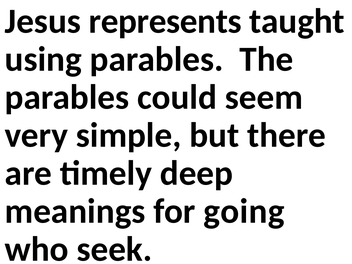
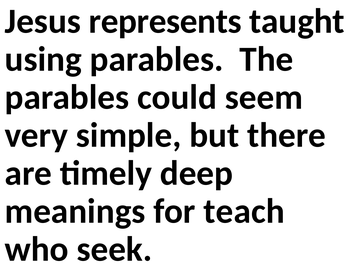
going: going -> teach
